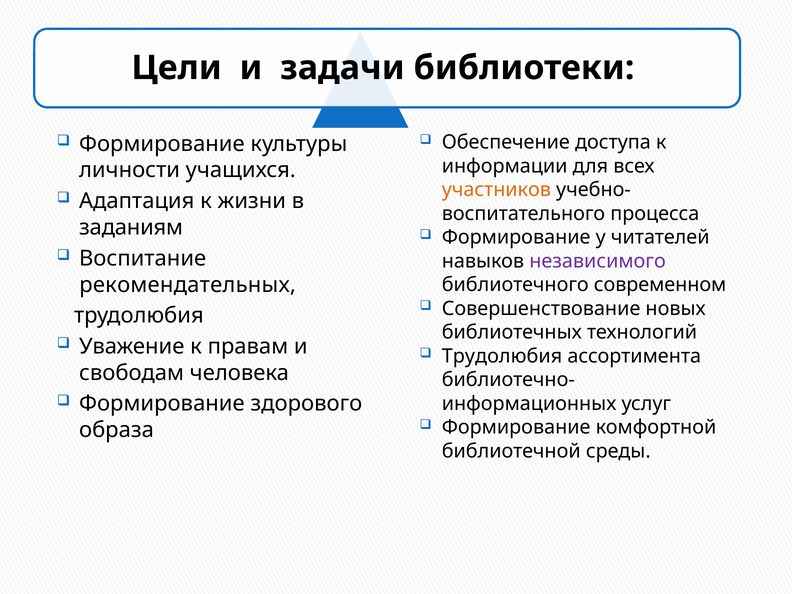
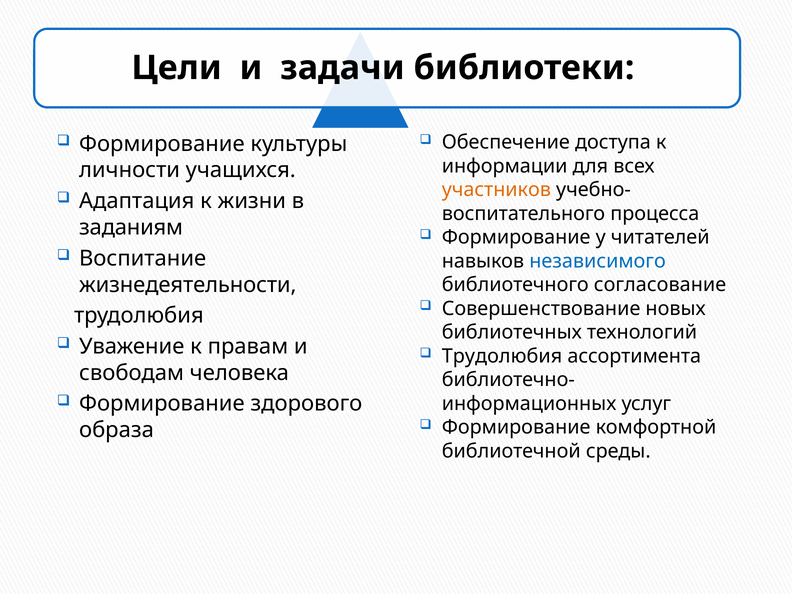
независимого colour: purple -> blue
рекомендательных: рекомендательных -> жизнедеятельности
современном: современном -> согласование
